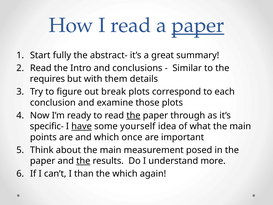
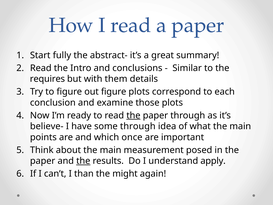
paper at (198, 25) underline: present -> none
out break: break -> figure
specific-: specific- -> believe-
have underline: present -> none
some yourself: yourself -> through
more: more -> apply
the which: which -> might
